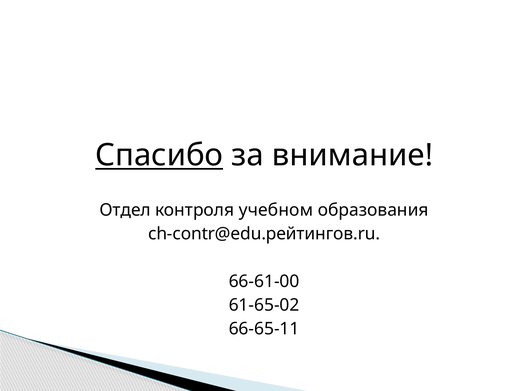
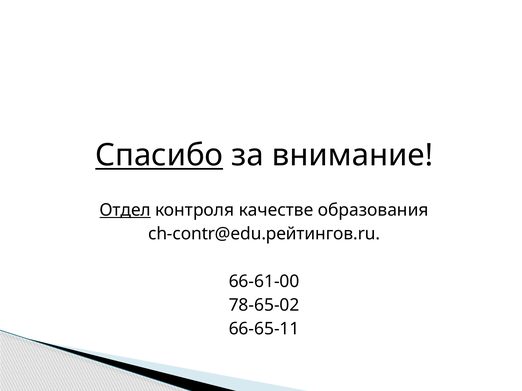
Отдел underline: none -> present
учебном: учебном -> качестве
61-65-02: 61-65-02 -> 78-65-02
